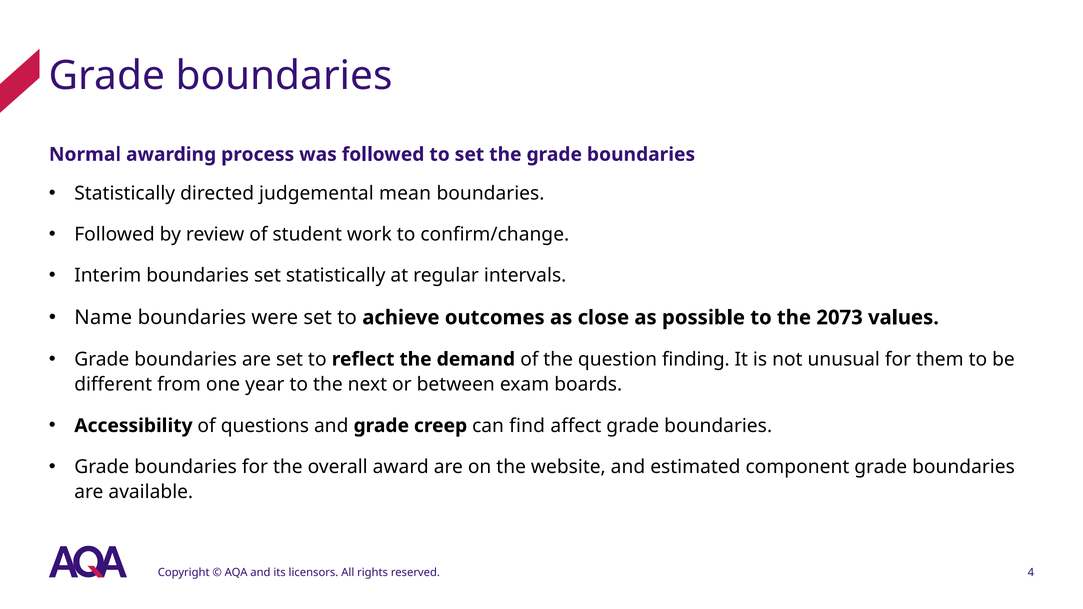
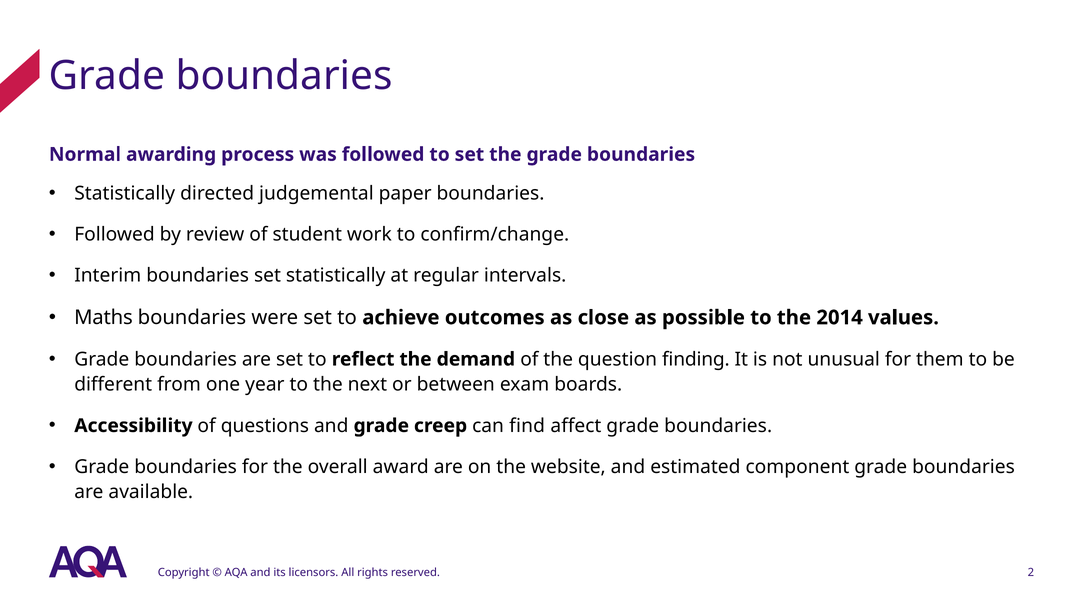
mean: mean -> paper
Name: Name -> Maths
2073: 2073 -> 2014
4: 4 -> 2
